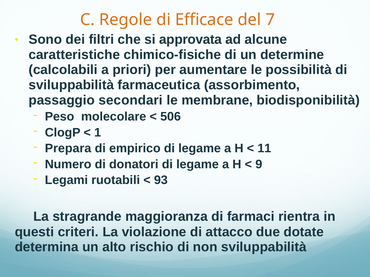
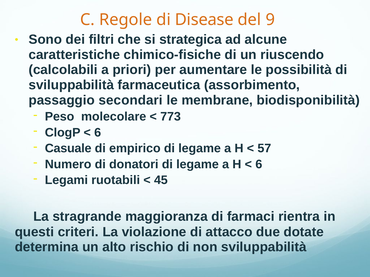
Efficace: Efficace -> Disease
7: 7 -> 9
approvata: approvata -> strategica
determine: determine -> riuscendo
506: 506 -> 773
1 at (98, 133): 1 -> 6
Prepara: Prepara -> Casuale
11: 11 -> 57
9 at (259, 165): 9 -> 6
93: 93 -> 45
